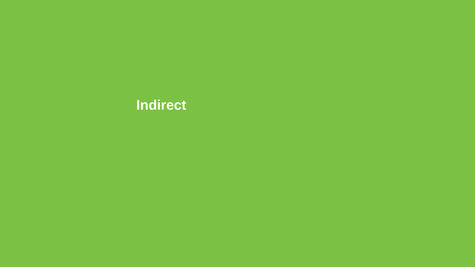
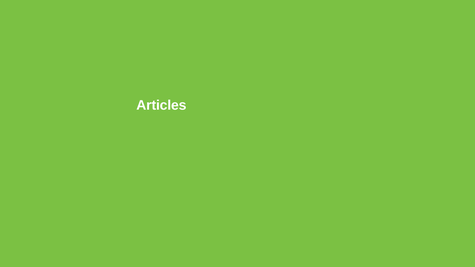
Indirect: Indirect -> Articles
